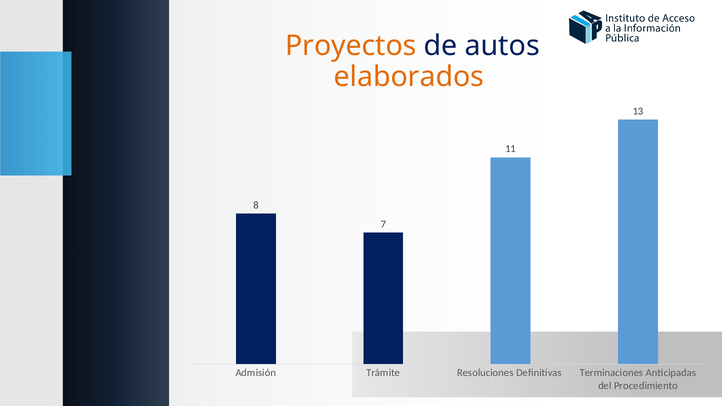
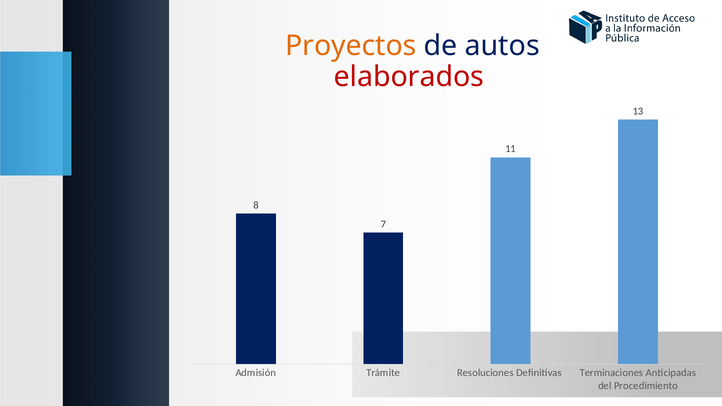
elaborados colour: orange -> red
